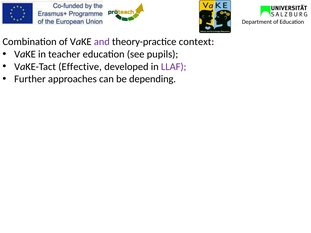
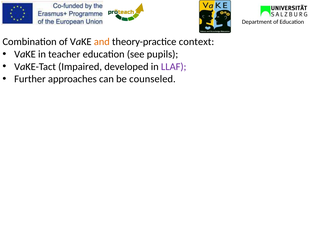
and colour: purple -> orange
Effective: Effective -> Impaired
depending: depending -> counseled
